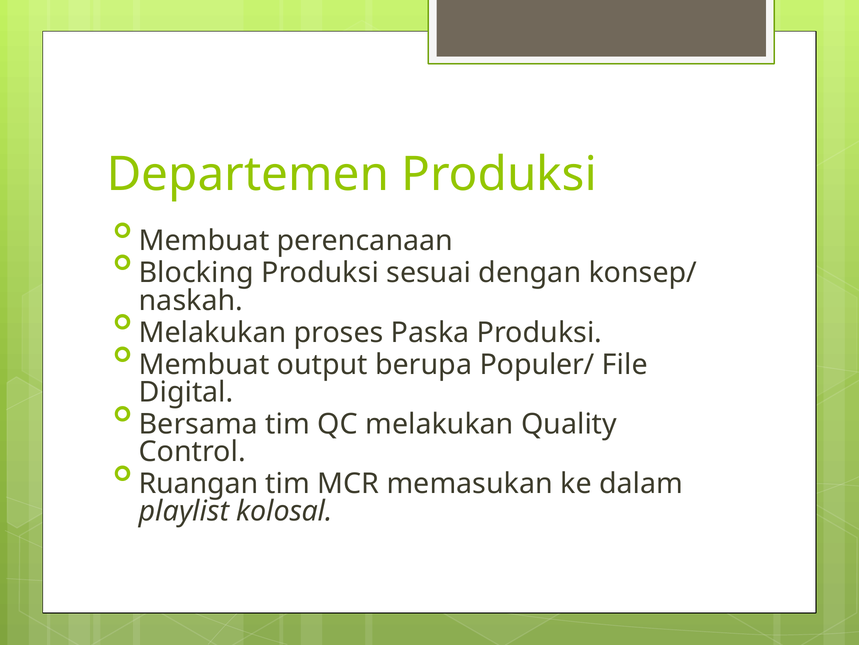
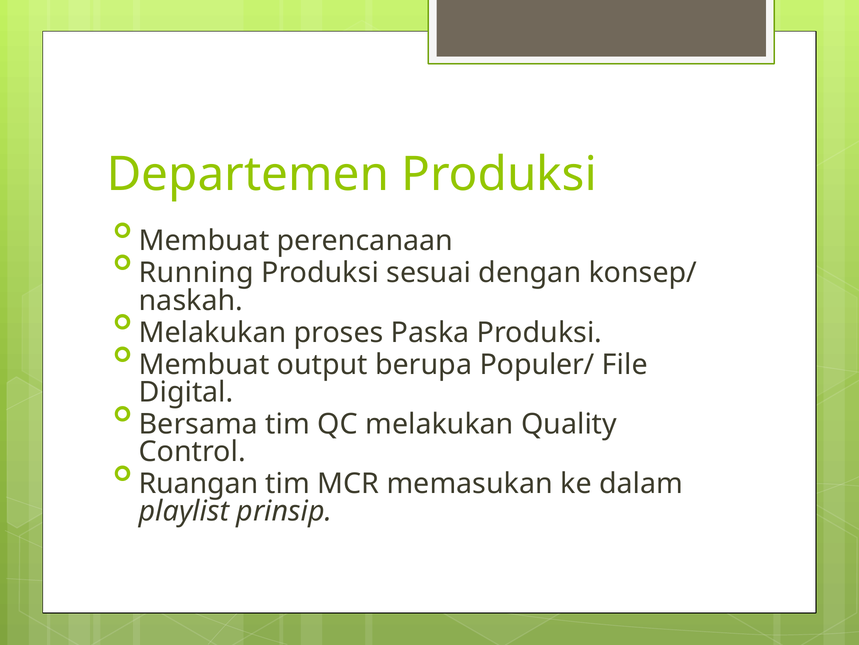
Blocking: Blocking -> Running
kolosal: kolosal -> prinsip
